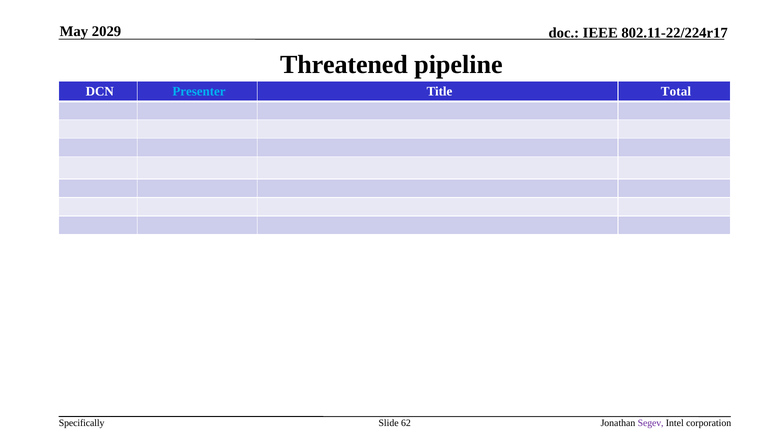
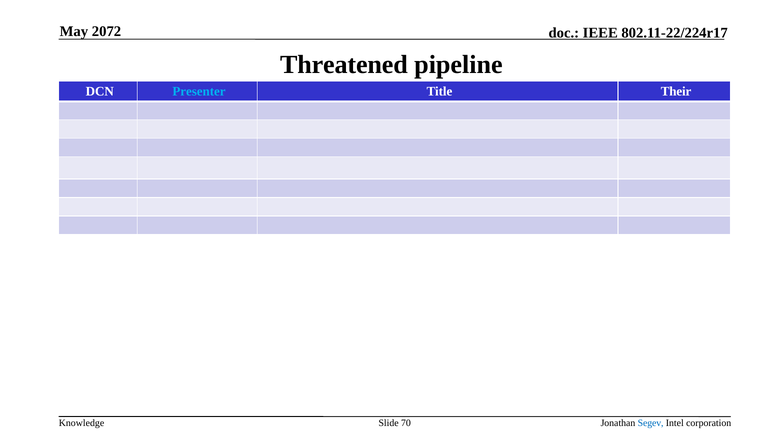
2029: 2029 -> 2072
Total: Total -> Their
Specifically: Specifically -> Knowledge
62: 62 -> 70
Segev colour: purple -> blue
